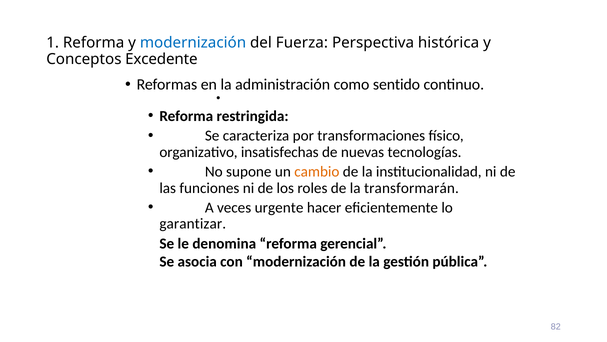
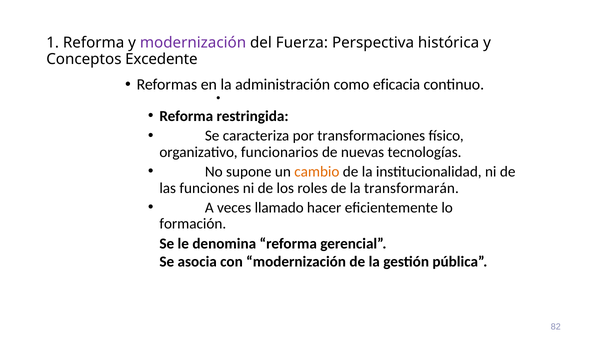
modernización at (193, 43) colour: blue -> purple
sentido: sentido -> eficacia
insatisfechas: insatisfechas -> funcionarios
urgente: urgente -> llamado
garantizar: garantizar -> formación
